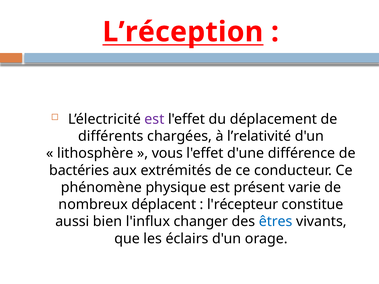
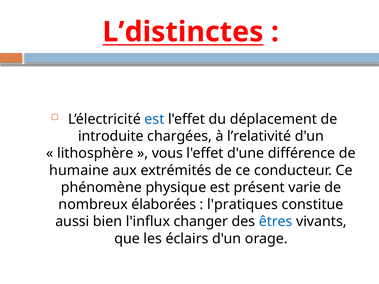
L’réception: L’réception -> L’distinctes
est at (154, 119) colour: purple -> blue
différents: différents -> introduite
bactéries: bactéries -> humaine
déplacent: déplacent -> élaborées
l'récepteur: l'récepteur -> l'pratiques
